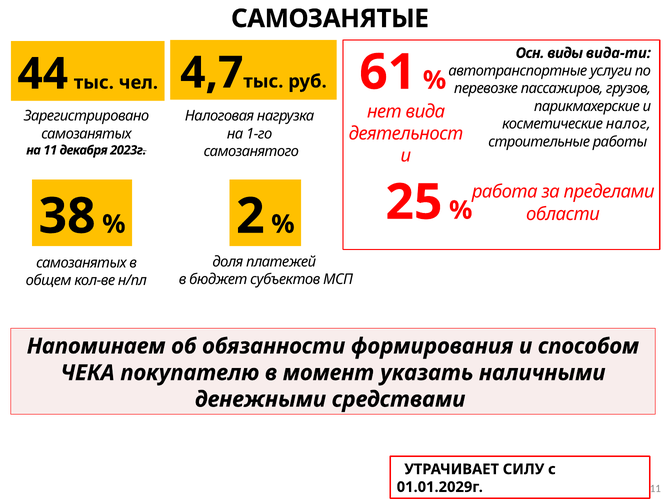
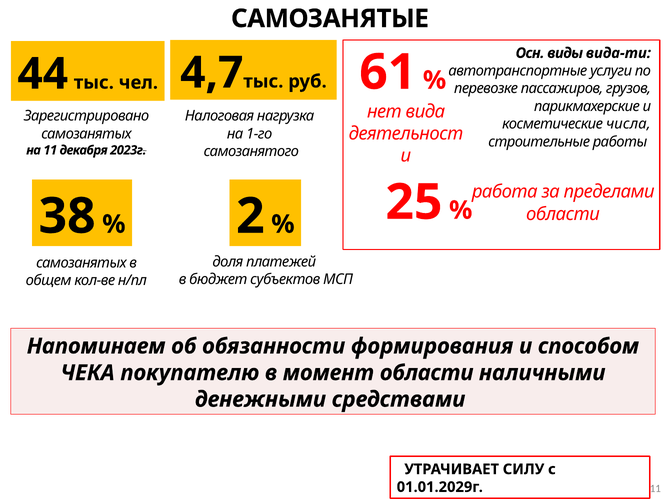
налог: налог -> числа
момент указать: указать -> области
